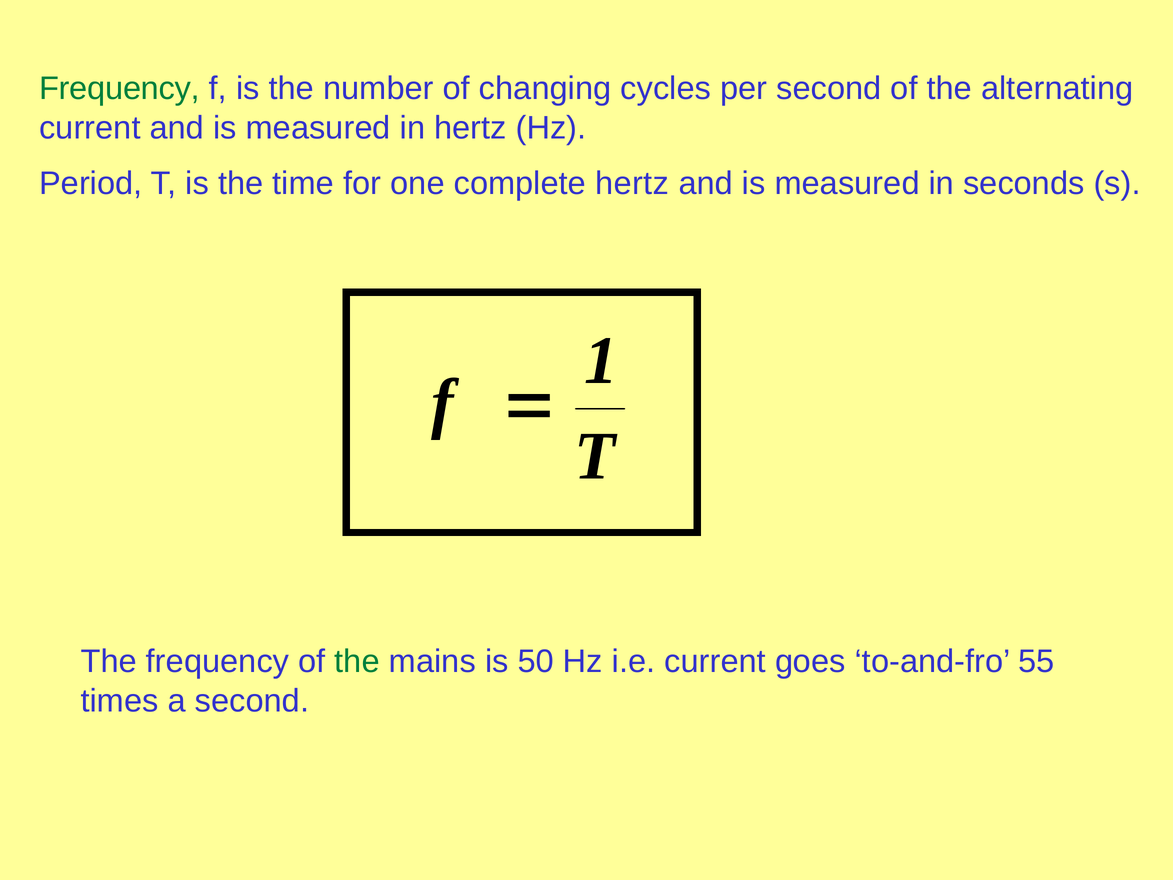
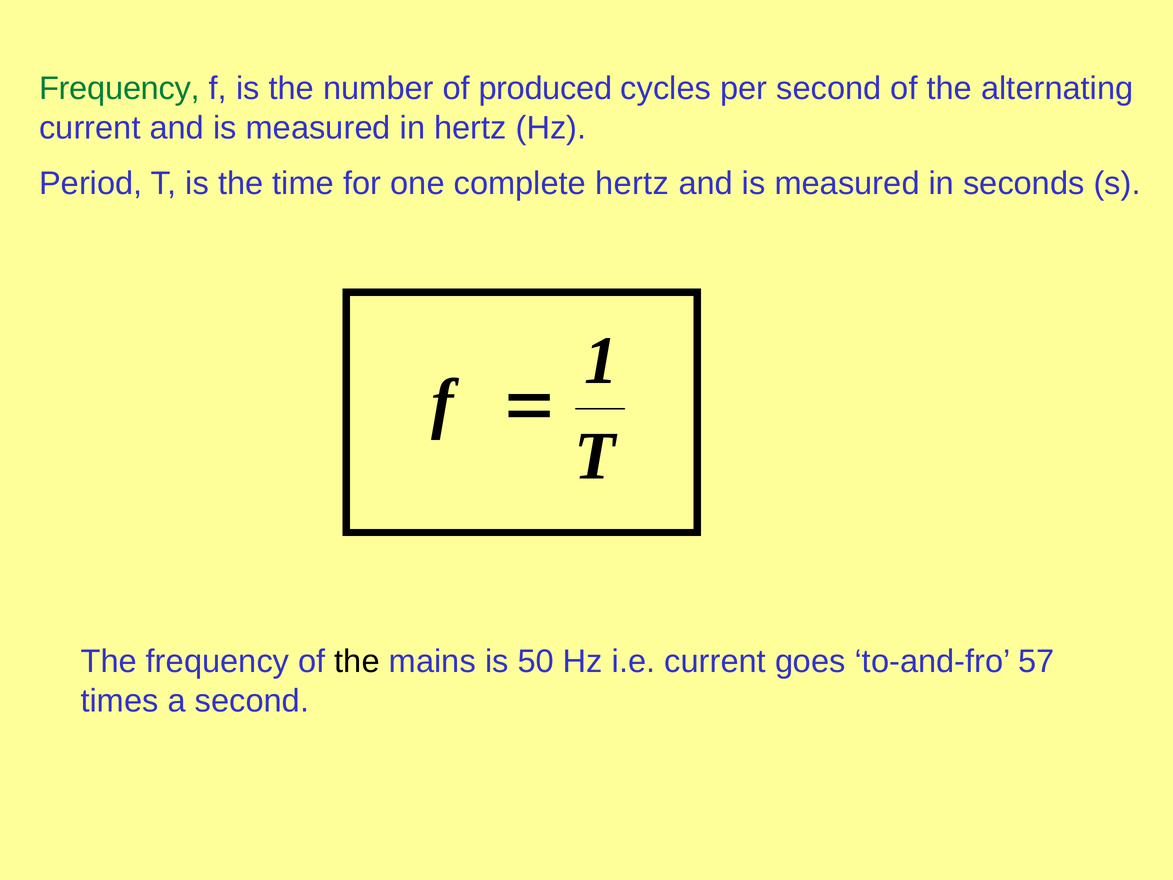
changing: changing -> produced
the at (357, 661) colour: green -> black
55: 55 -> 57
